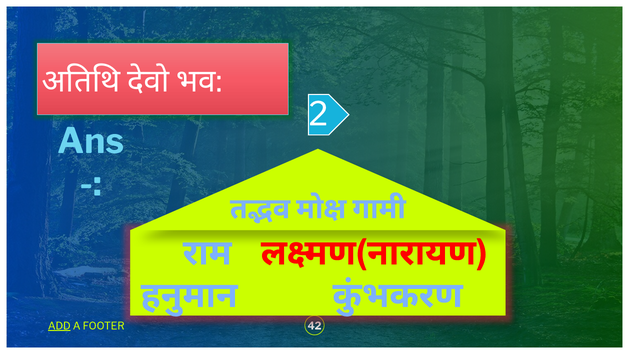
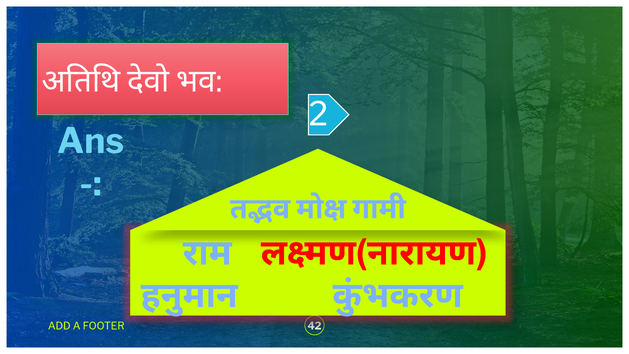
ADD underline: present -> none
